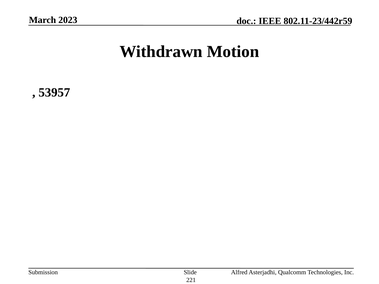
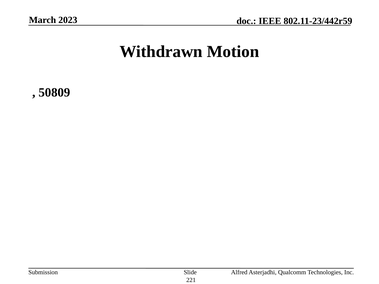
53957: 53957 -> 50809
